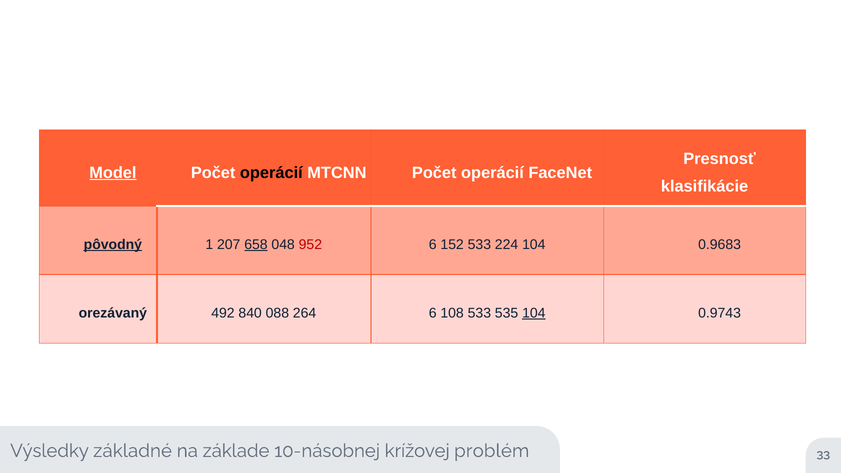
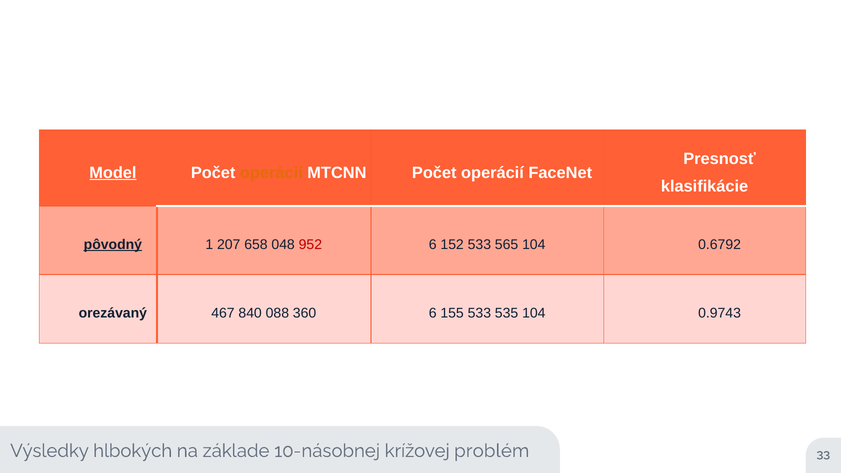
operácií at (271, 173) colour: black -> orange
658 underline: present -> none
224: 224 -> 565
0.9683: 0.9683 -> 0.6792
492: 492 -> 467
264: 264 -> 360
108: 108 -> 155
104 at (534, 313) underline: present -> none
základné: základné -> hlbokých
